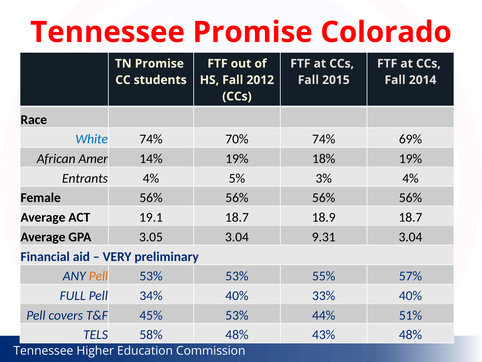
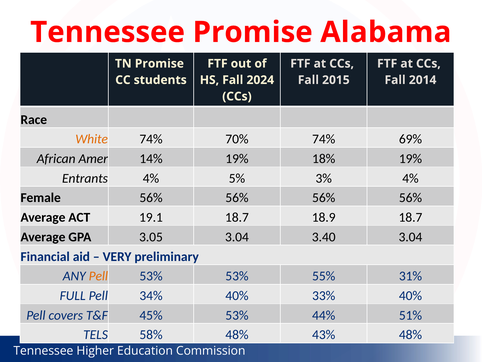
Colorado: Colorado -> Alabama
2012: 2012 -> 2024
White colour: blue -> orange
9.31: 9.31 -> 3.40
57%: 57% -> 31%
